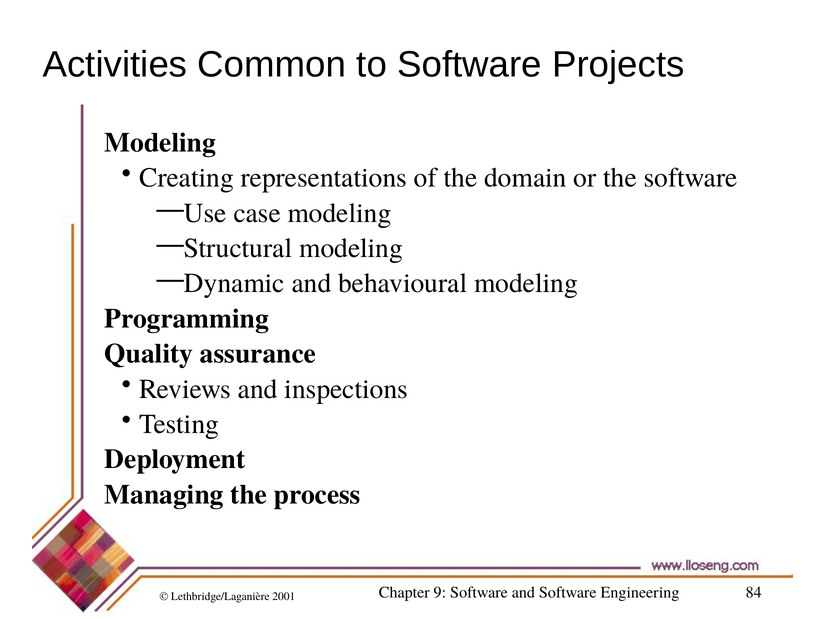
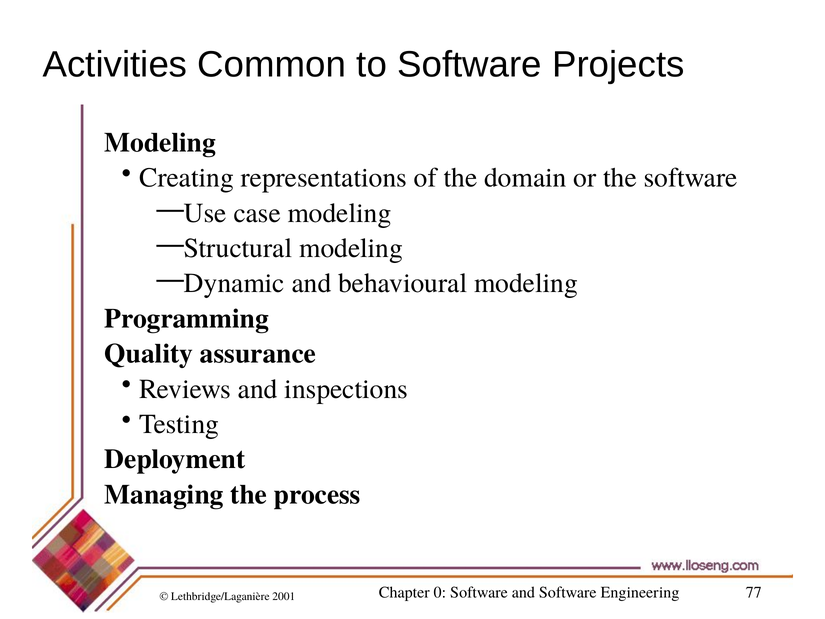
9: 9 -> 0
84: 84 -> 77
